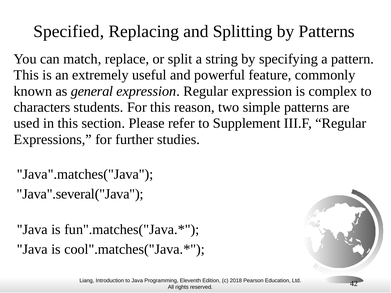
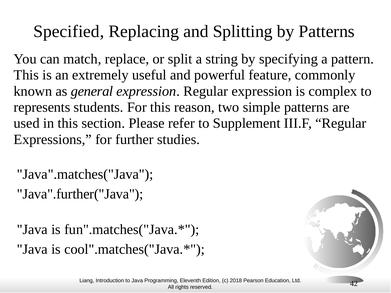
characters: characters -> represents
Java".several("Java: Java".several("Java -> Java".further("Java
